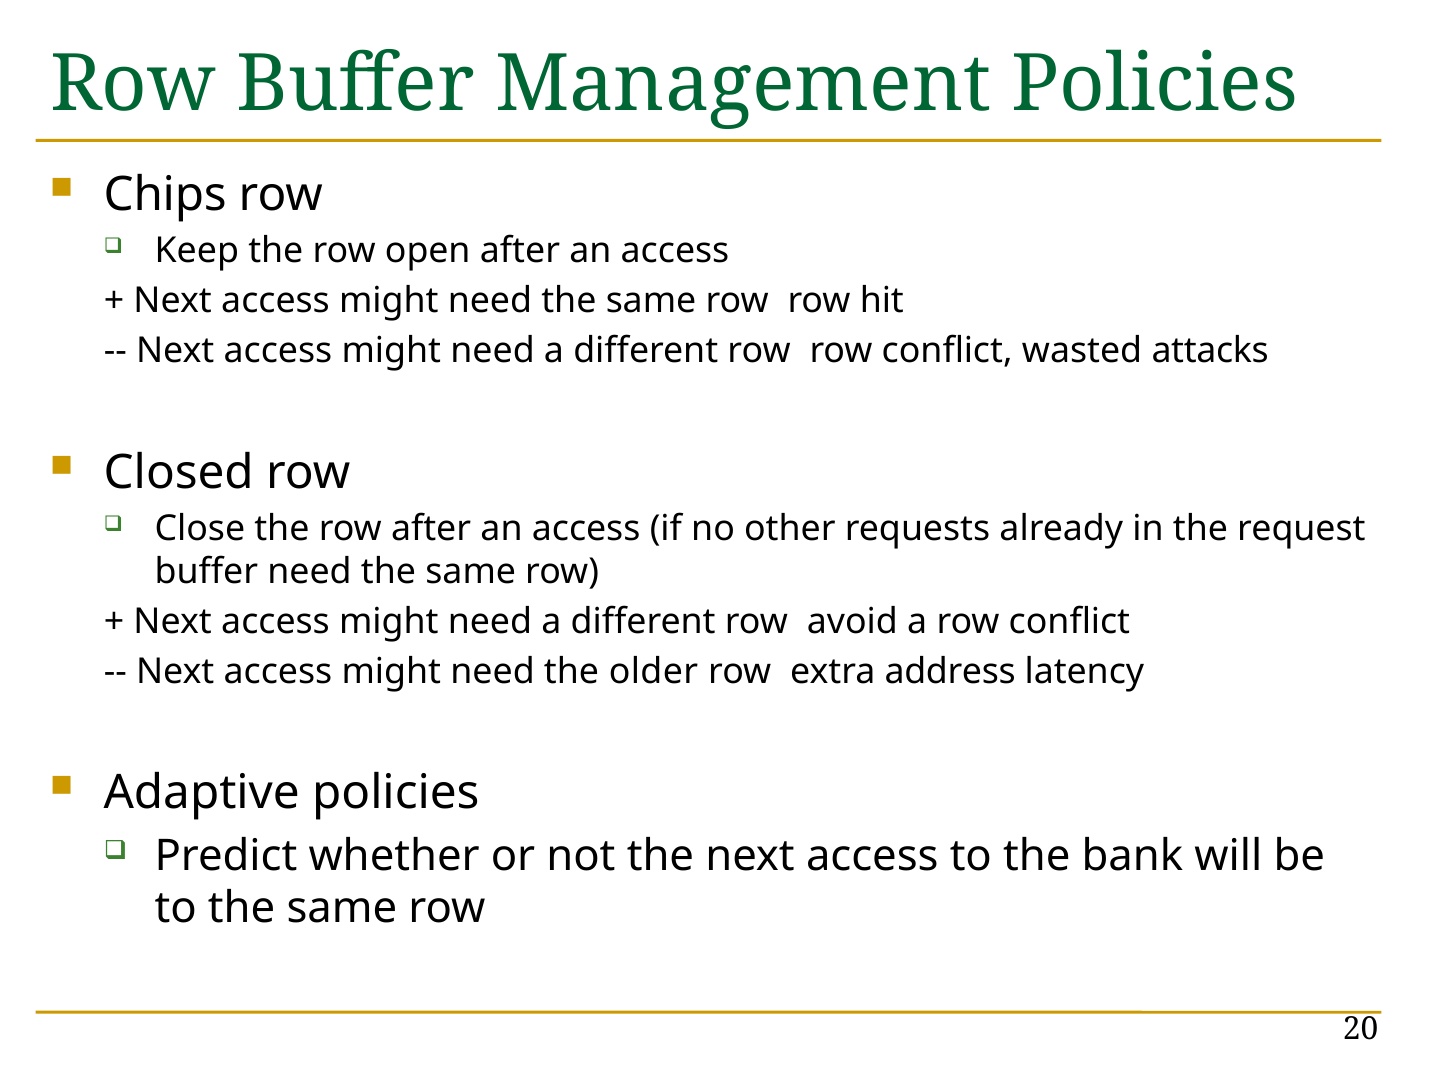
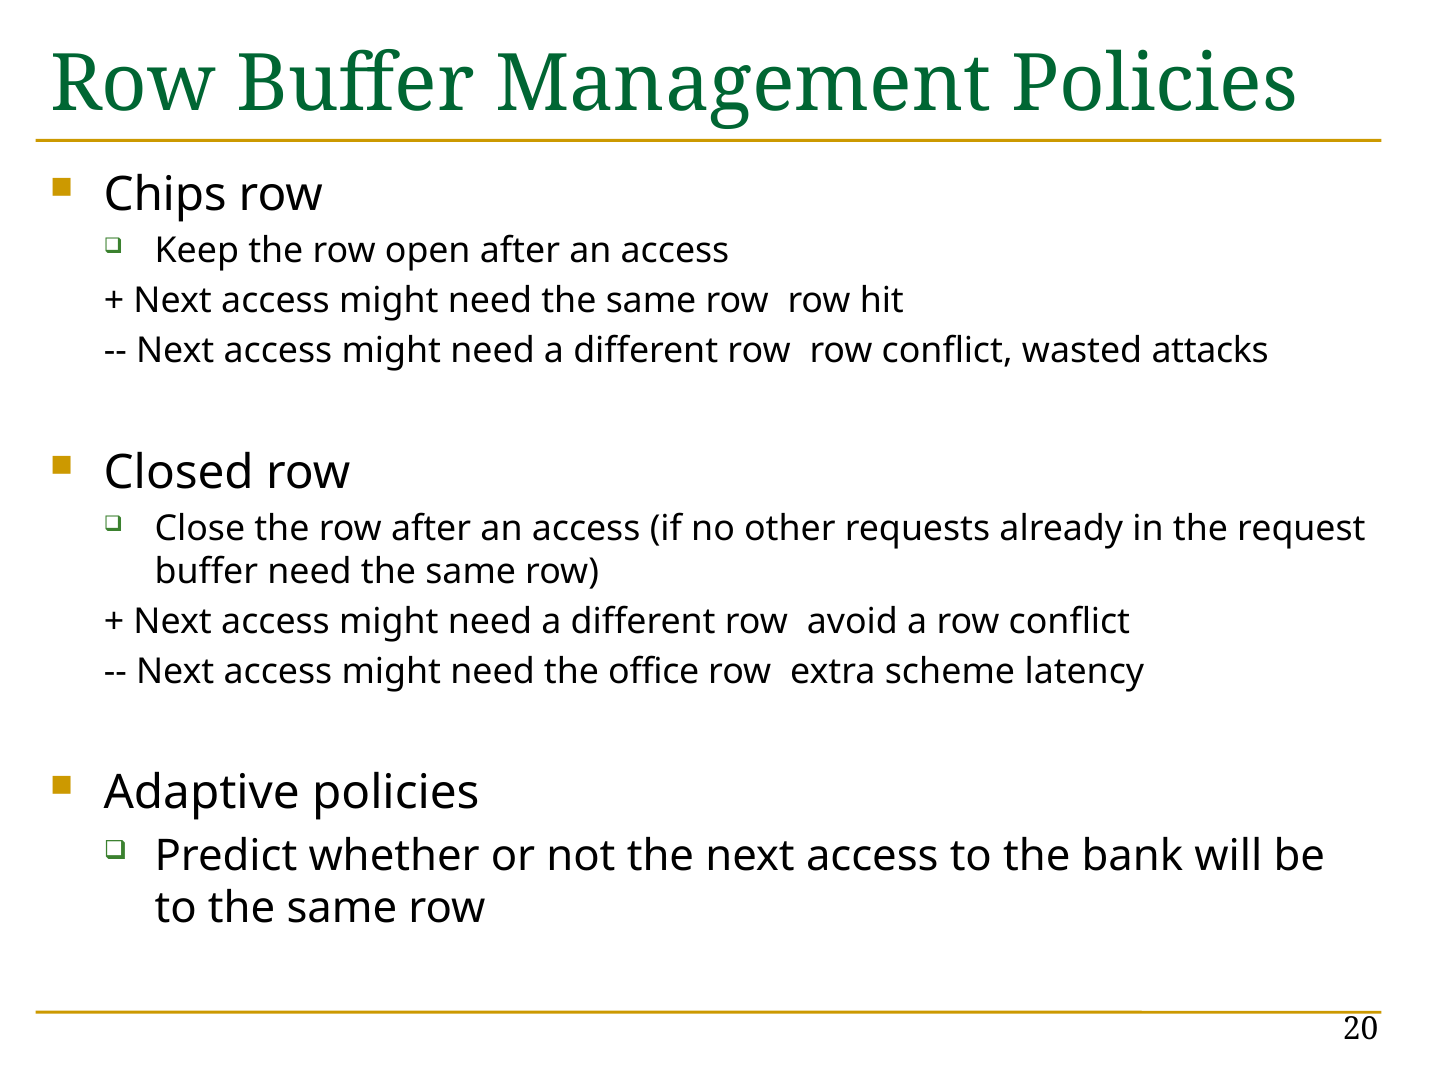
older: older -> office
address: address -> scheme
